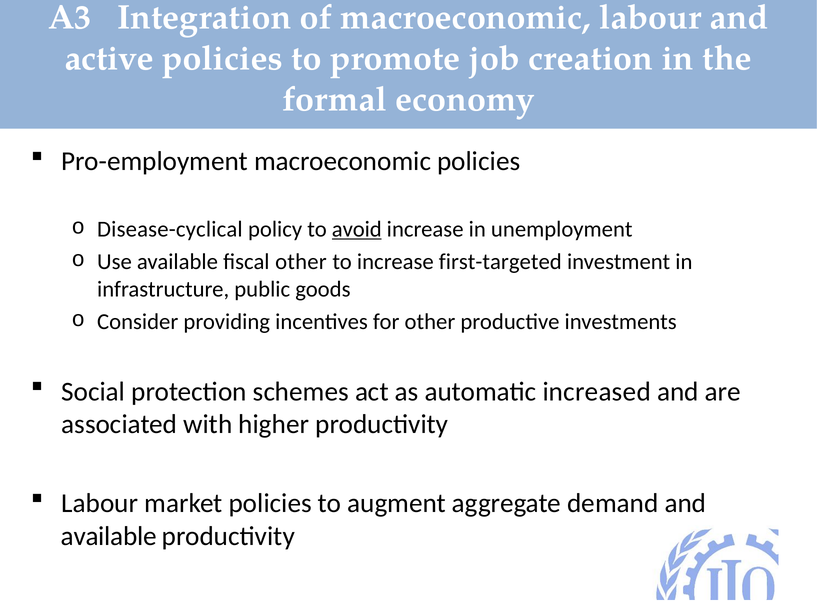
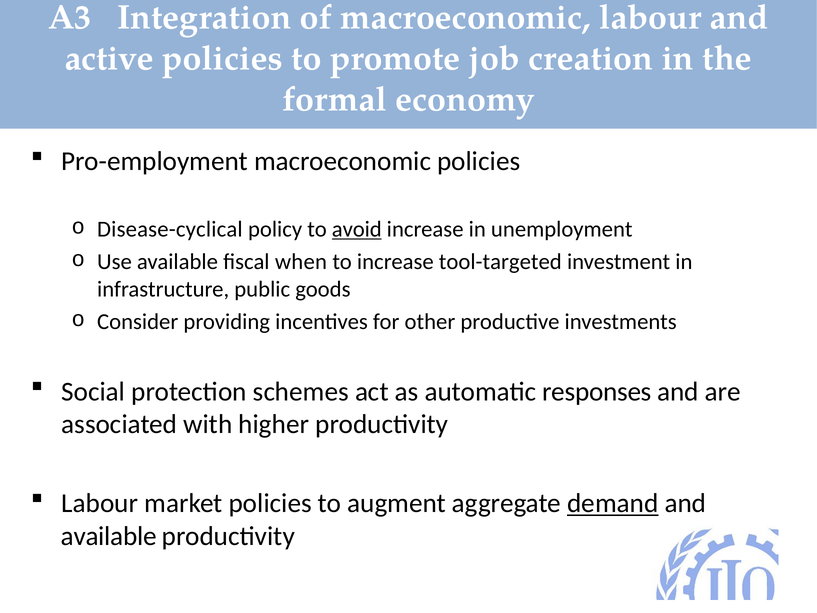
fiscal other: other -> when
first-targeted: first-targeted -> tool-targeted
increased: increased -> responses
demand underline: none -> present
